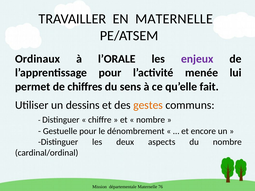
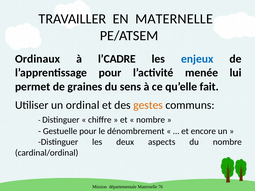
l’ORALE: l’ORALE -> l’CADRE
enjeux colour: purple -> blue
chiffres: chiffres -> graines
dessins: dessins -> ordinal
